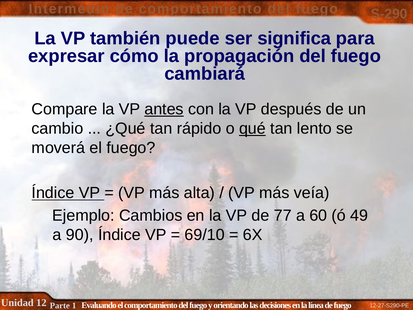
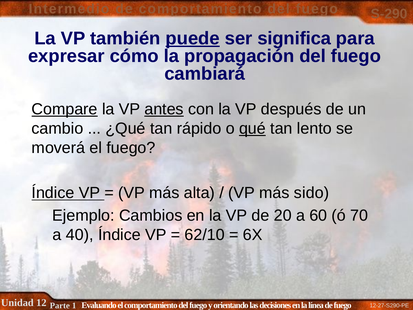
puede underline: none -> present
Compare underline: none -> present
veía: veía -> sido
77: 77 -> 20
49: 49 -> 70
90: 90 -> 40
69/10: 69/10 -> 62/10
